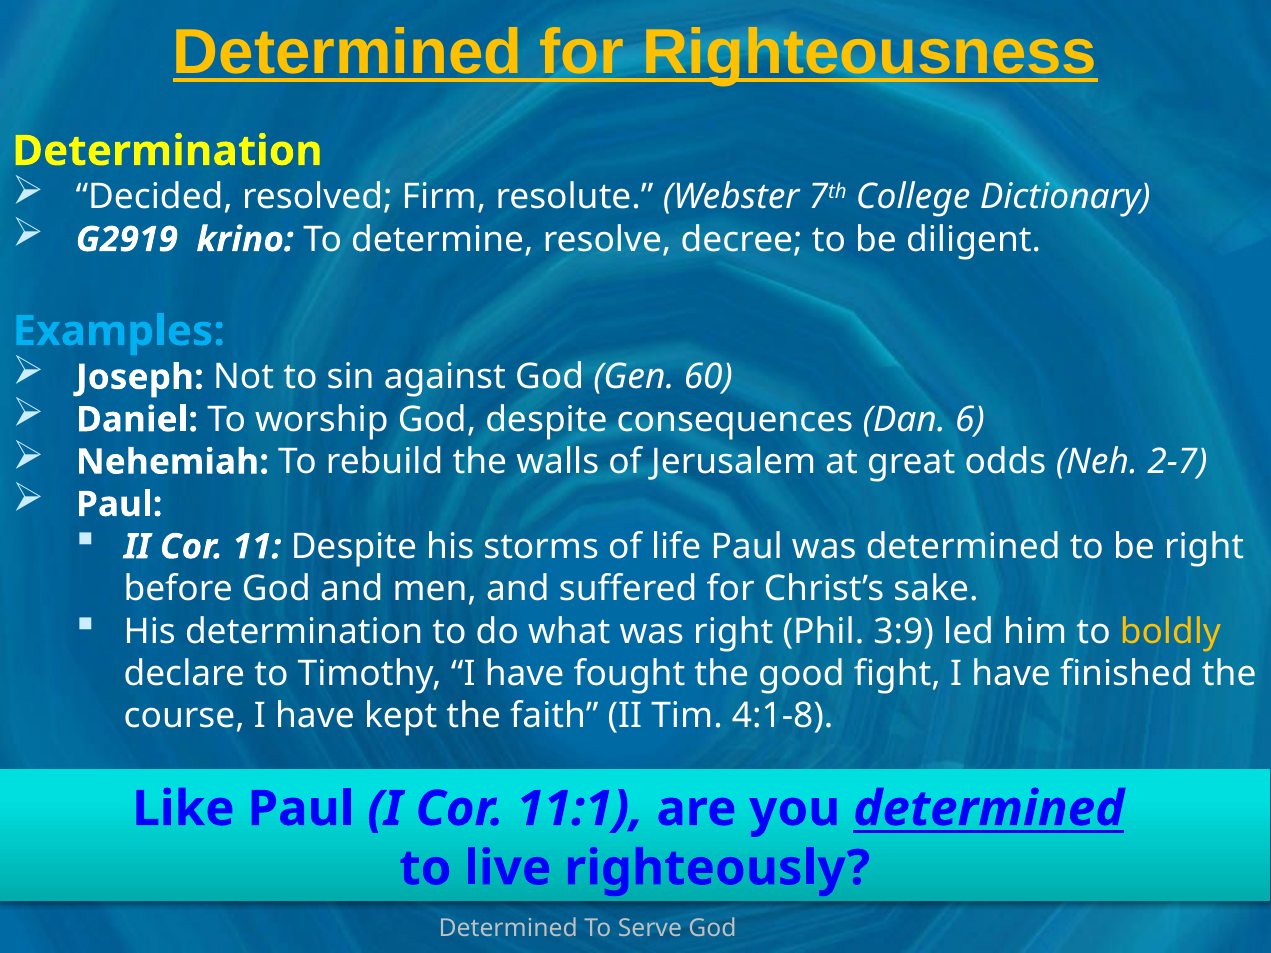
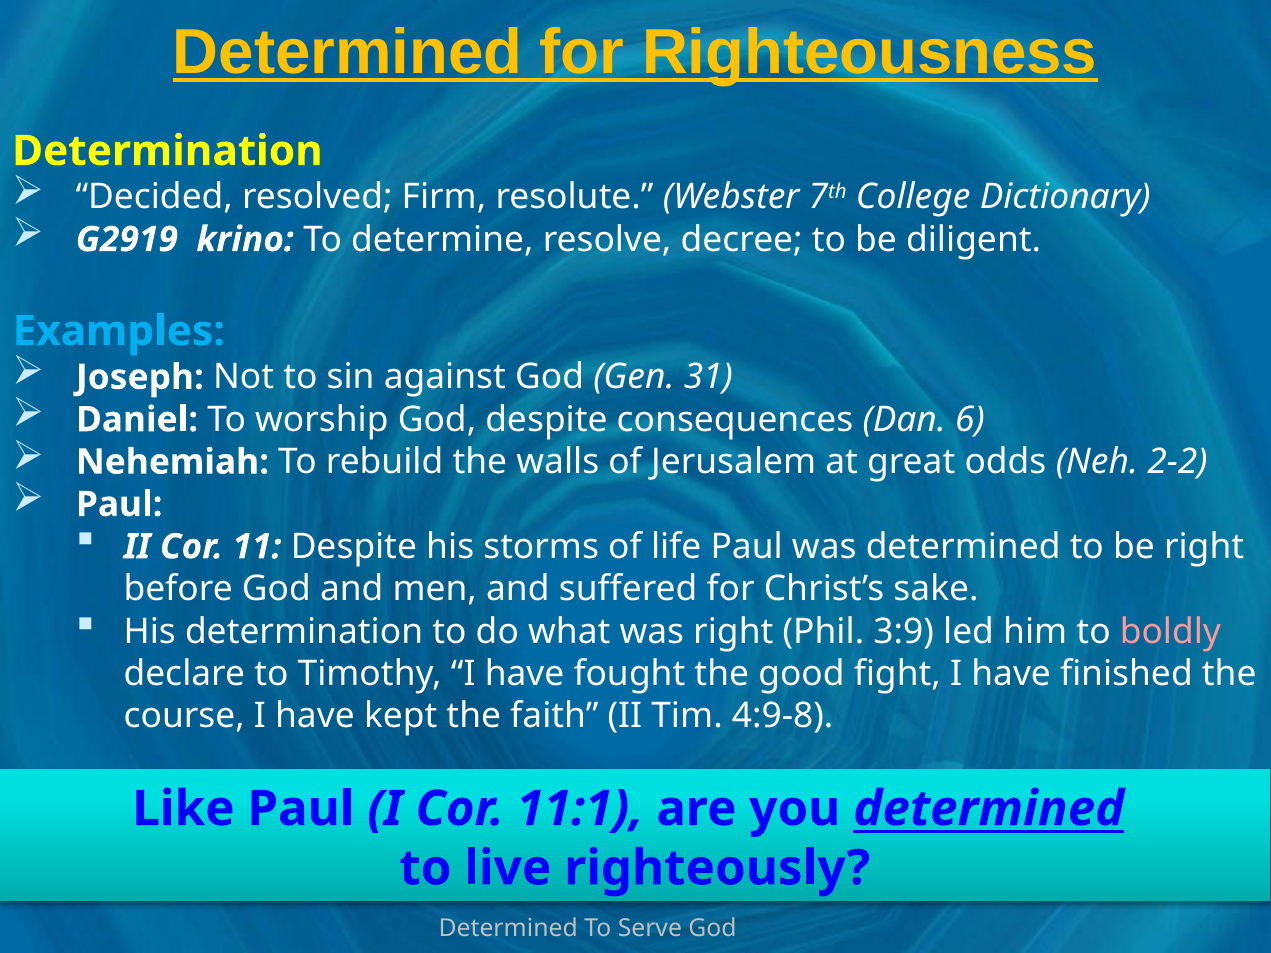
60: 60 -> 31
2-7: 2-7 -> 2-2
boldly colour: yellow -> pink
4:1-8: 4:1-8 -> 4:9-8
